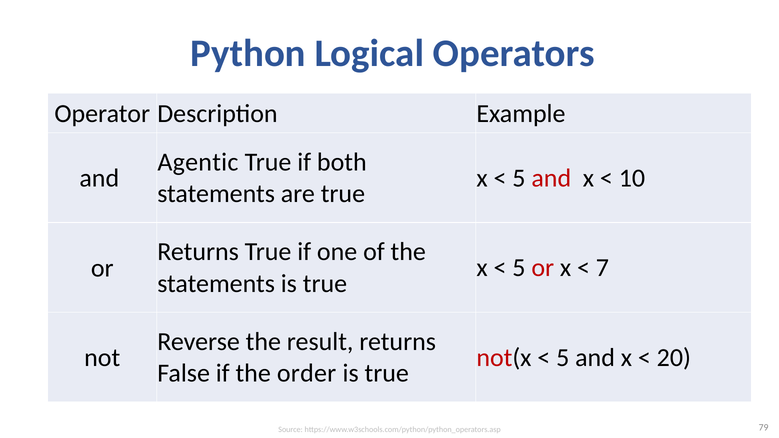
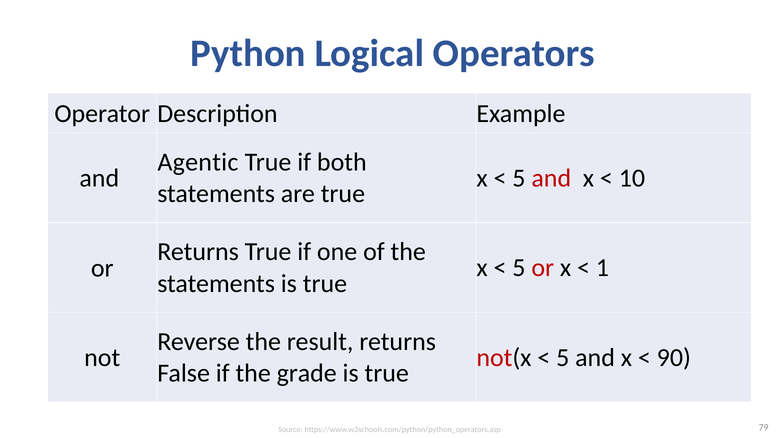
7: 7 -> 1
20: 20 -> 90
order: order -> grade
